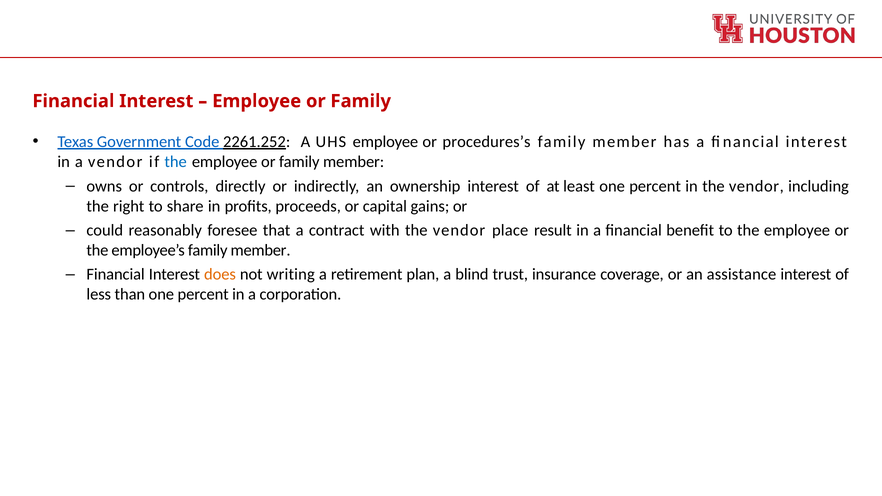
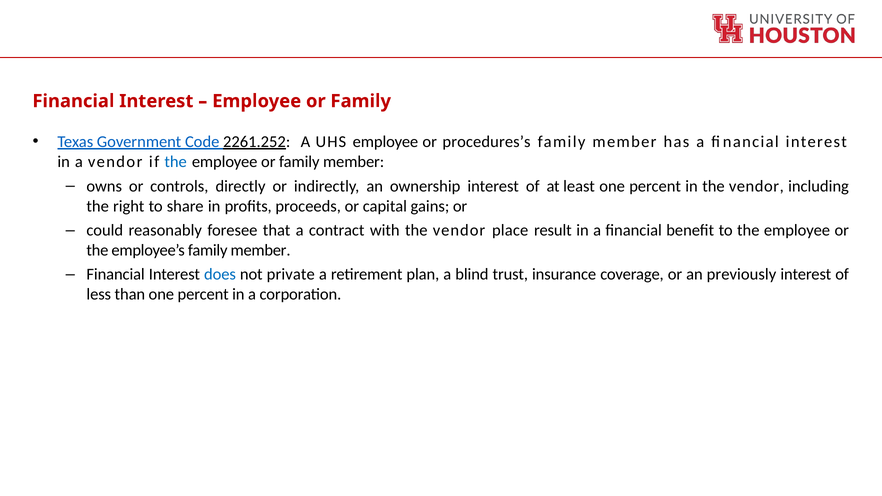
does colour: orange -> blue
writing: writing -> private
assistance: assistance -> previously
